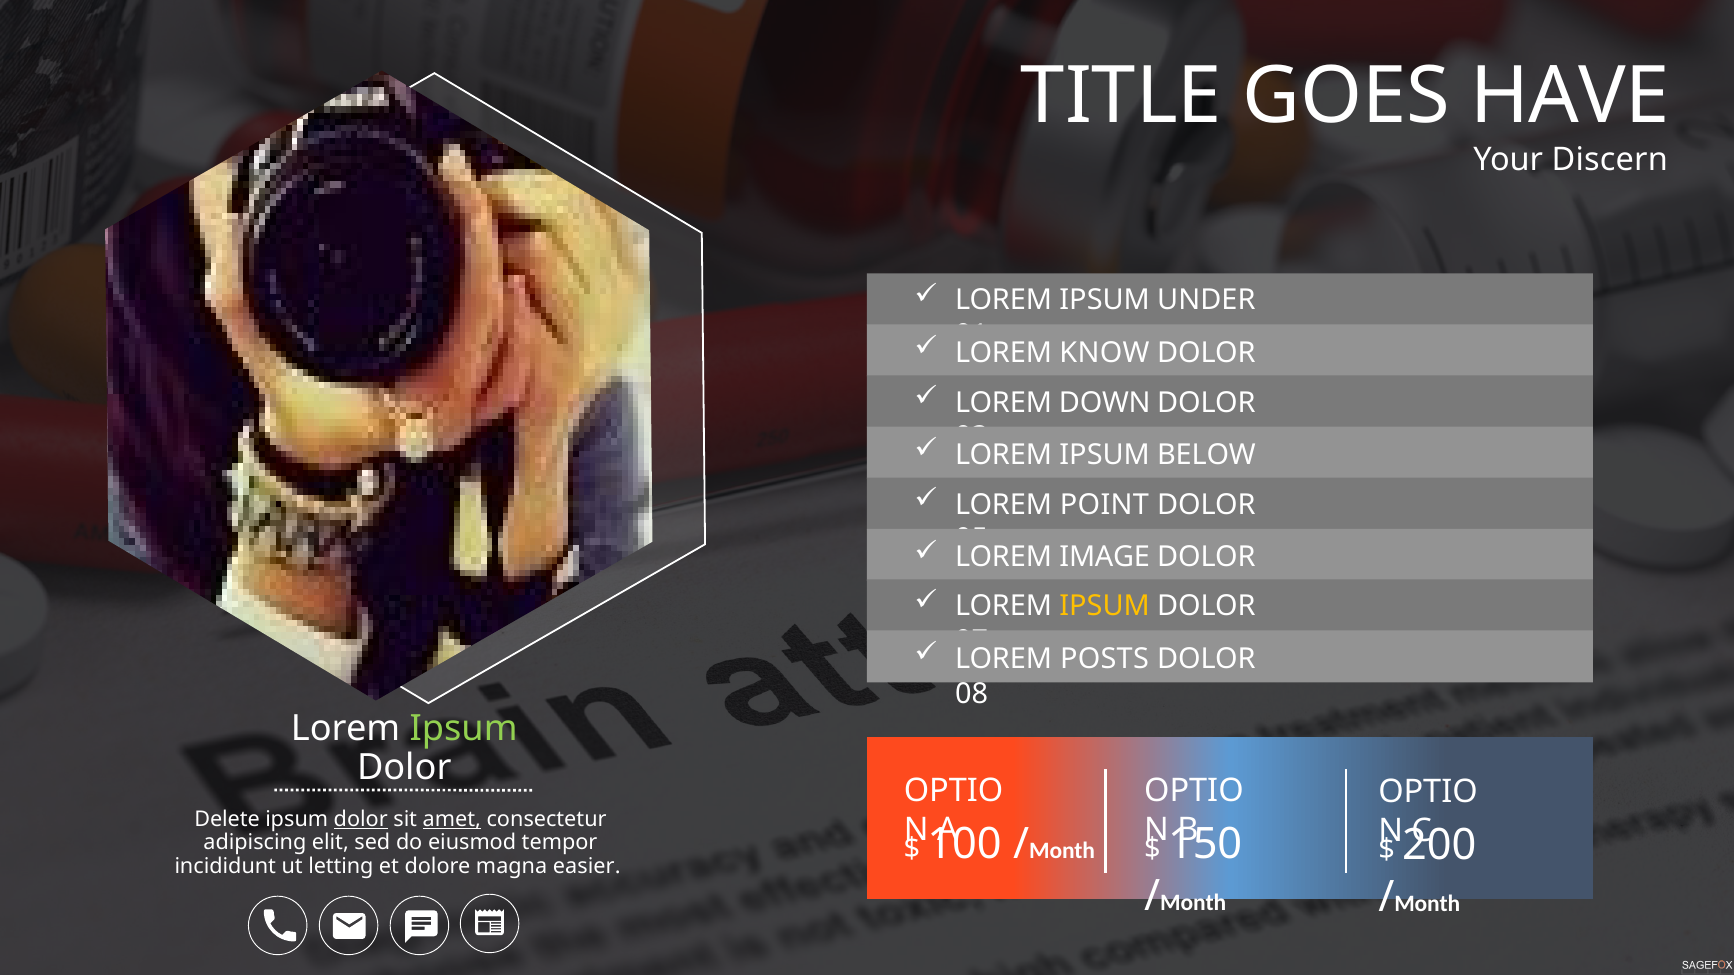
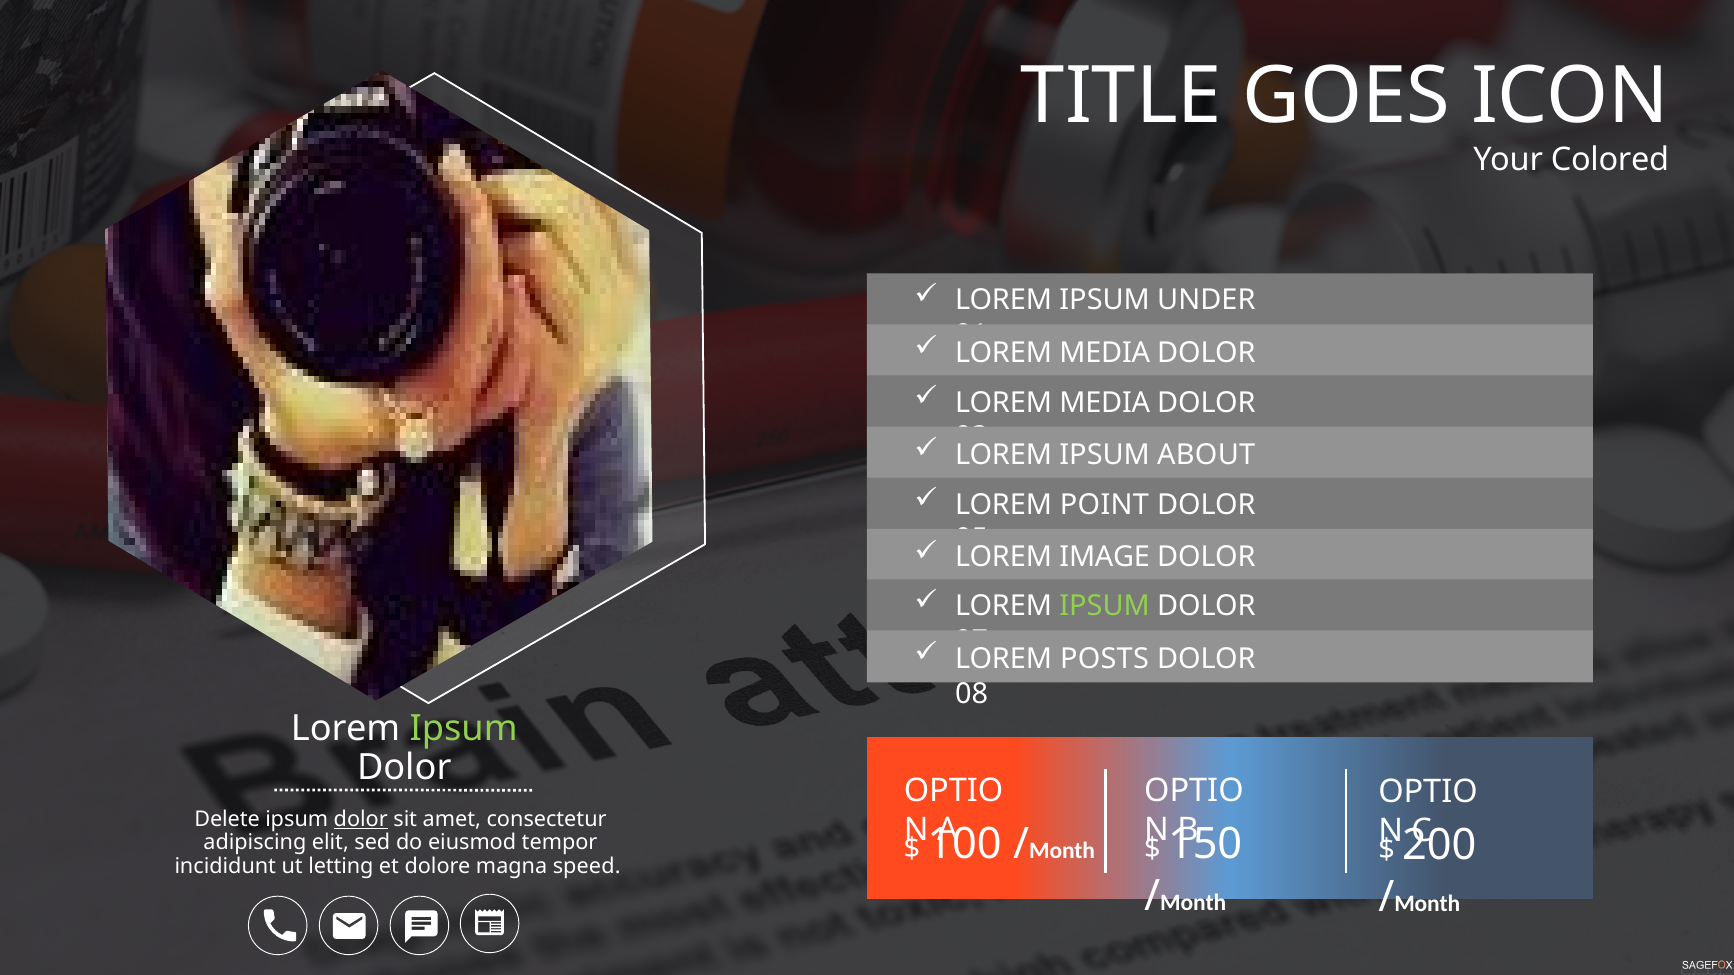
HAVE: HAVE -> ICON
Discern: Discern -> Colored
KNOW at (1104, 353): KNOW -> MEDIA
DOWN at (1105, 403): DOWN -> MEDIA
BELOW: BELOW -> ABOUT
IPSUM at (1105, 607) colour: yellow -> light green
amet underline: present -> none
easier: easier -> speed
